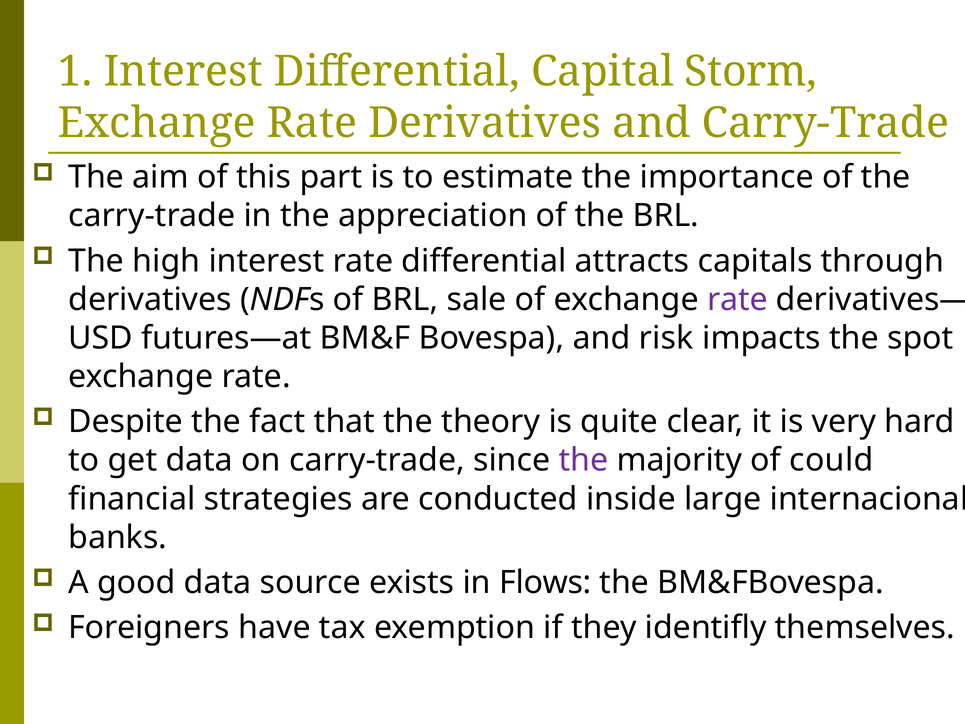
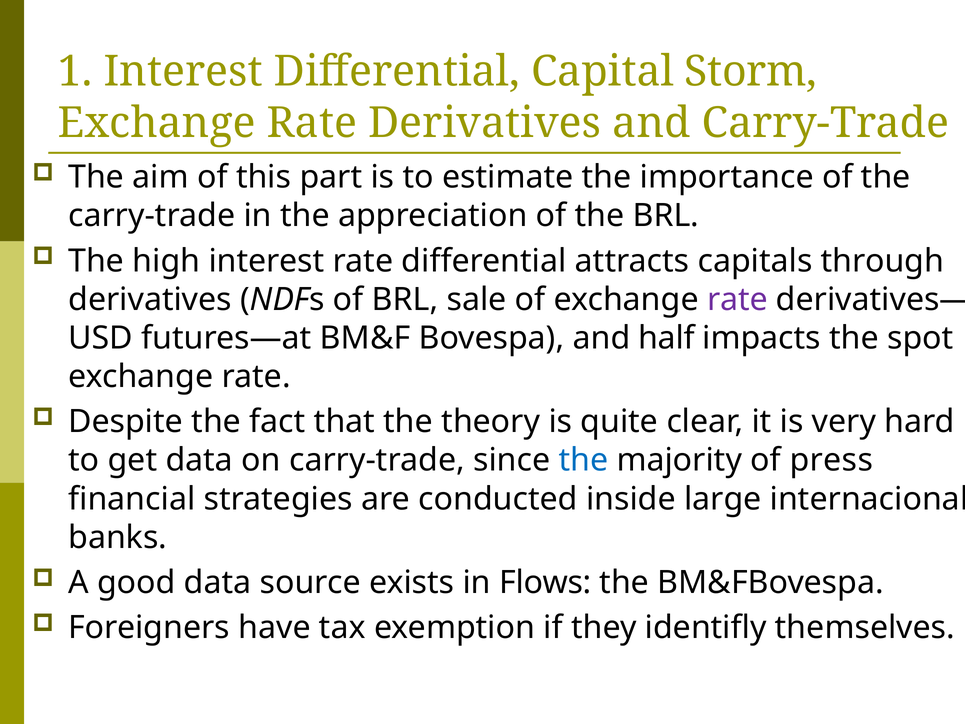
risk: risk -> half
the at (583, 460) colour: purple -> blue
could: could -> press
